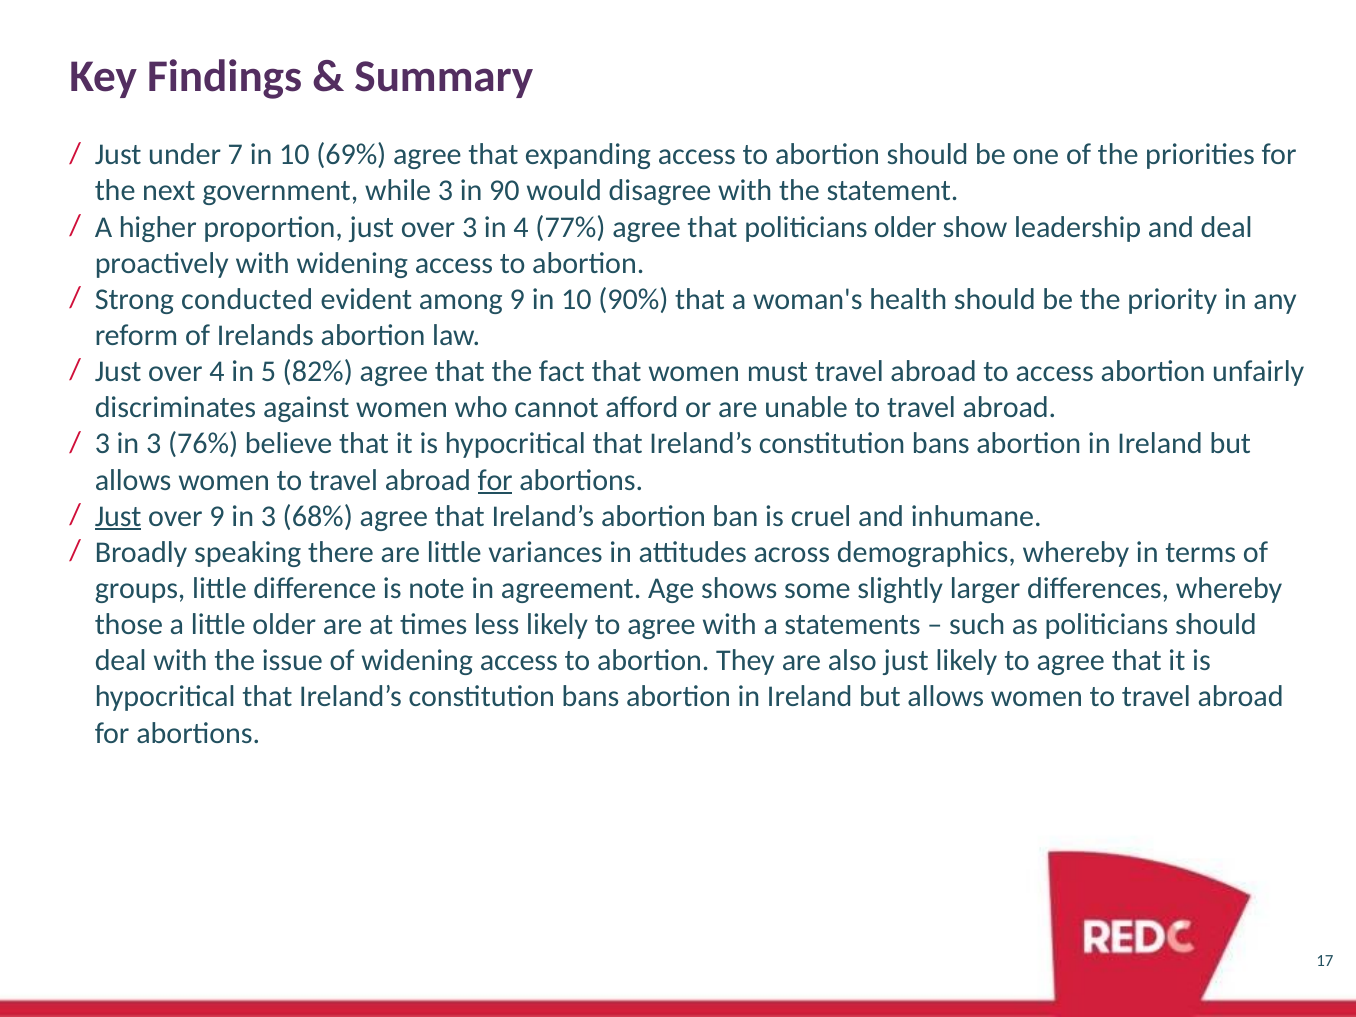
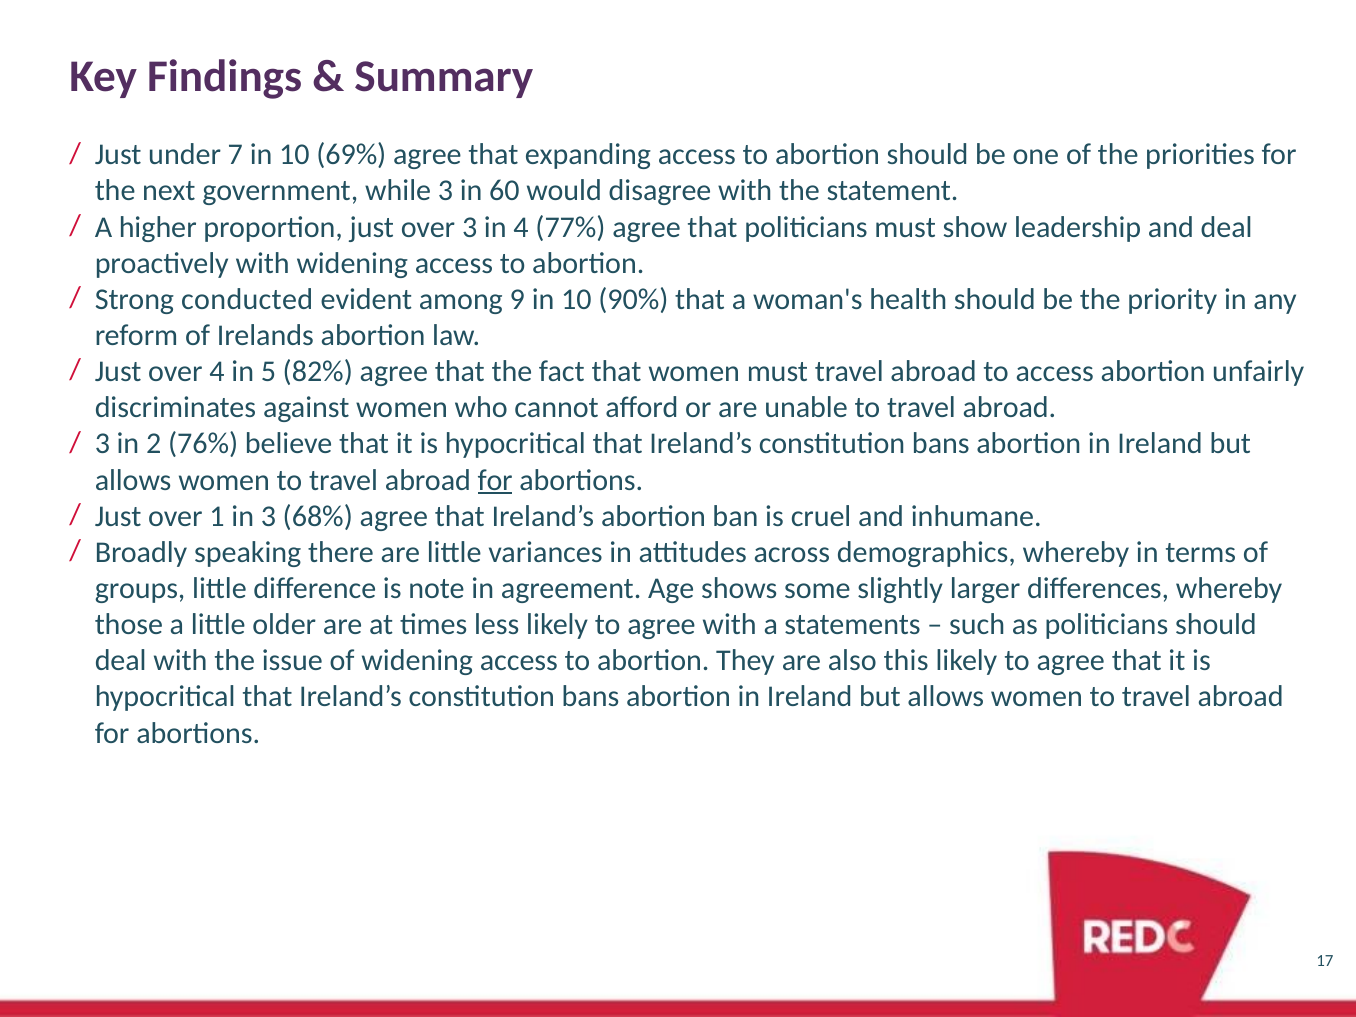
90: 90 -> 60
politicians older: older -> must
3 in 3: 3 -> 2
Just at (118, 516) underline: present -> none
over 9: 9 -> 1
also just: just -> this
